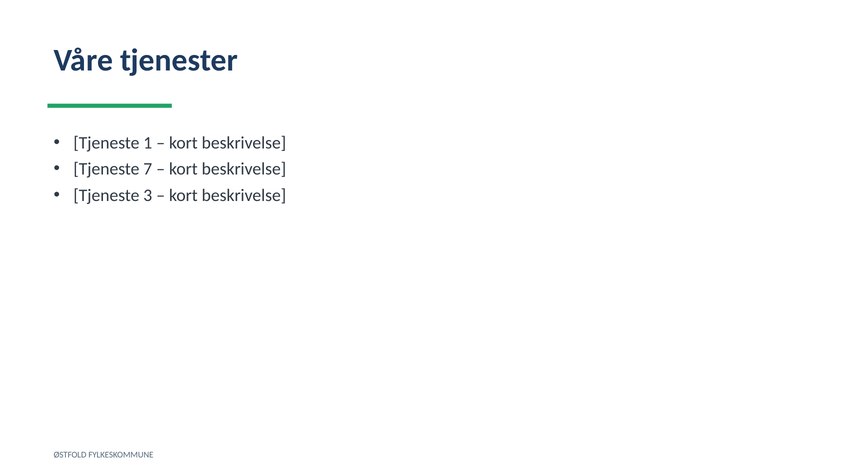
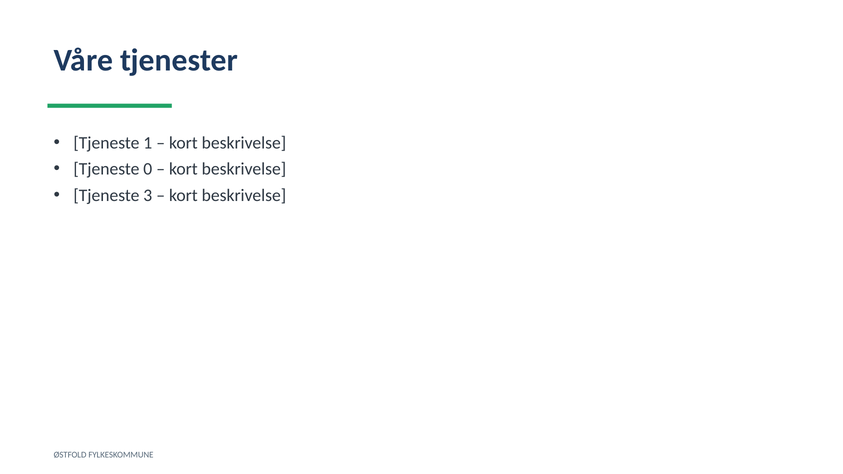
7: 7 -> 0
